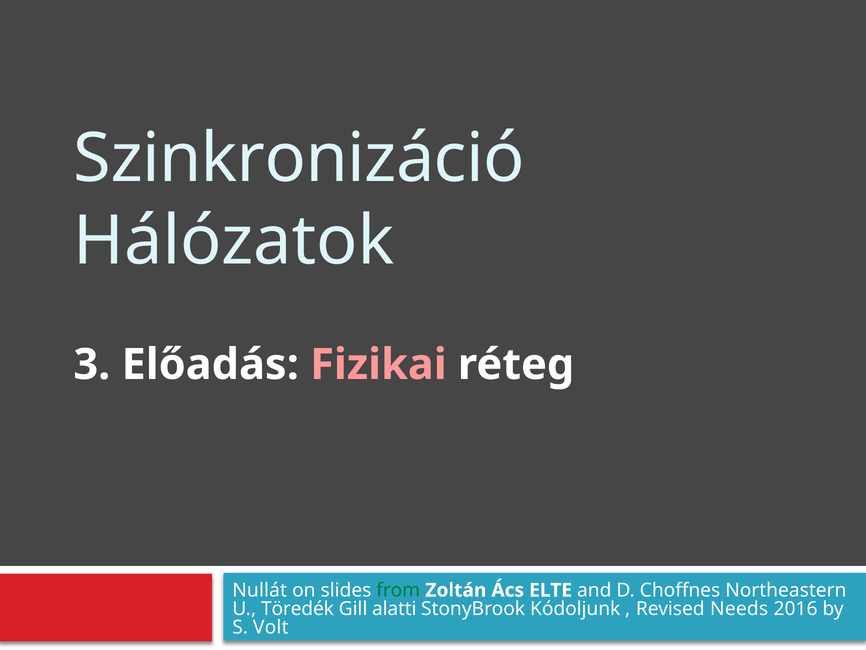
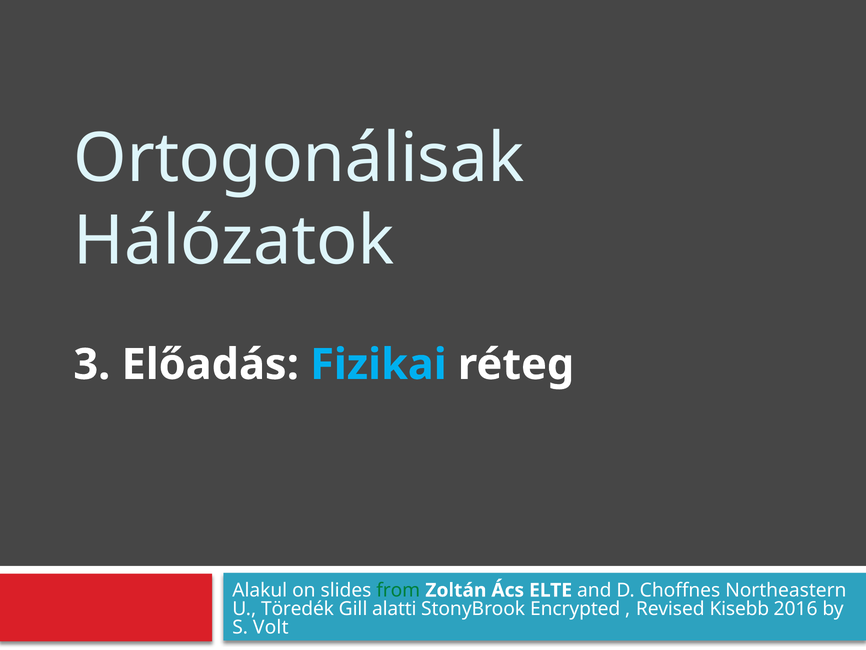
Szinkronizáció: Szinkronizáció -> Ortogonálisak
Fizikai colour: pink -> light blue
Nullát: Nullát -> Alakul
Kódoljunk: Kódoljunk -> Encrypted
Needs: Needs -> Kisebb
